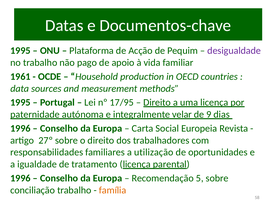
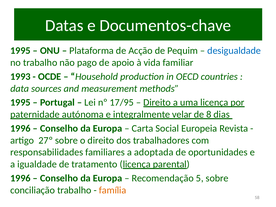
desigualdade colour: purple -> blue
1961: 1961 -> 1993
9: 9 -> 8
utilização: utilização -> adoptada
